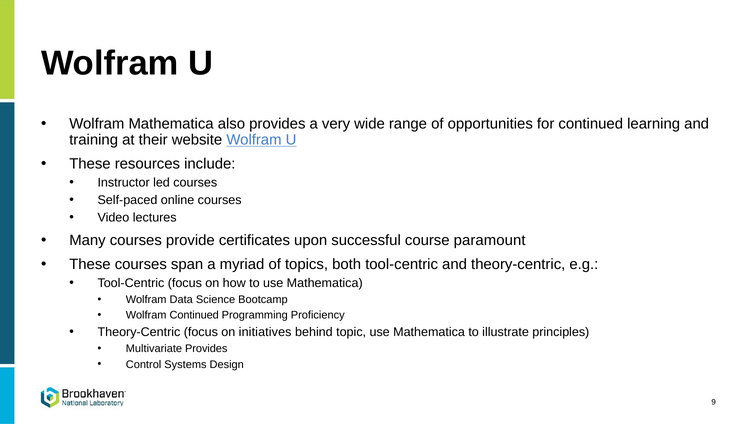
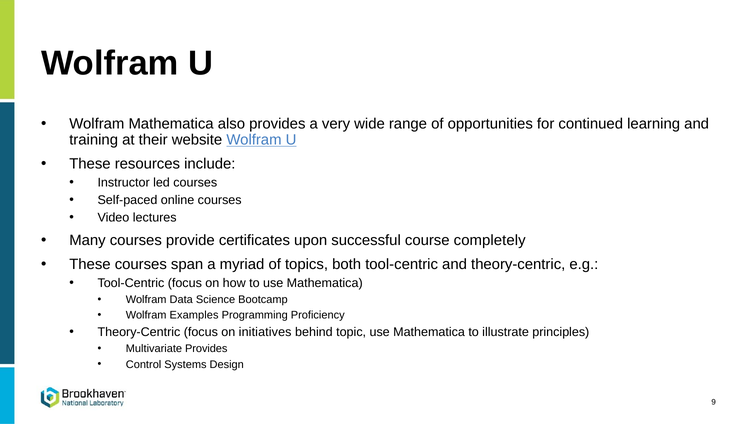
paramount: paramount -> completely
Wolfram Continued: Continued -> Examples
